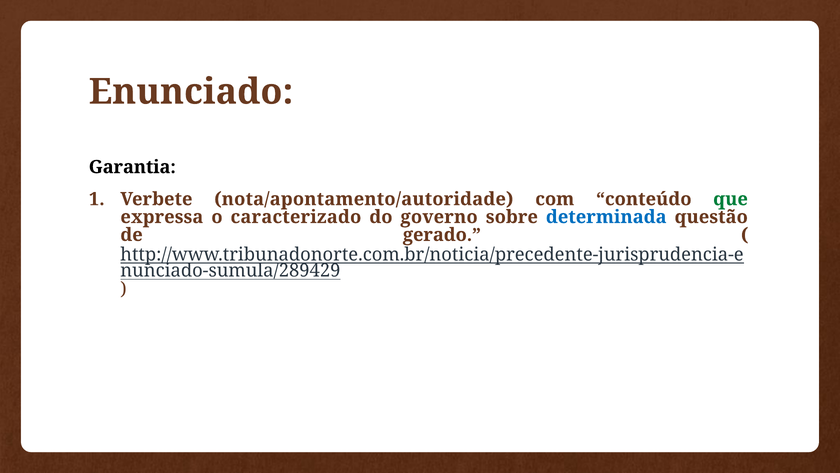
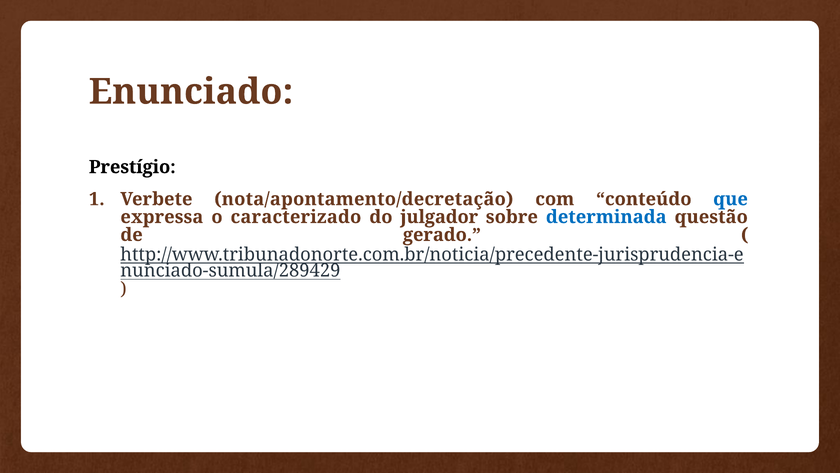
Garantia: Garantia -> Prestígio
nota/apontamento/autoridade: nota/apontamento/autoridade -> nota/apontamento/decretação
que colour: green -> blue
governo: governo -> julgador
